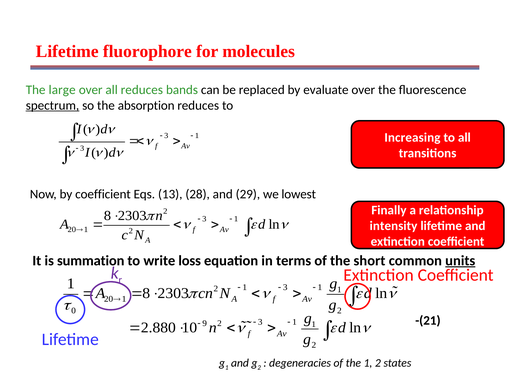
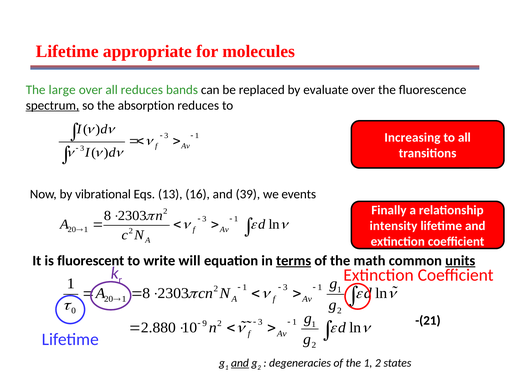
fluorophore: fluorophore -> appropriate
by coefficient: coefficient -> vibrational
28: 28 -> 16
29: 29 -> 39
lowest: lowest -> events
summation: summation -> fluorescent
loss: loss -> will
terms underline: none -> present
short: short -> math
and at (240, 363) underline: none -> present
